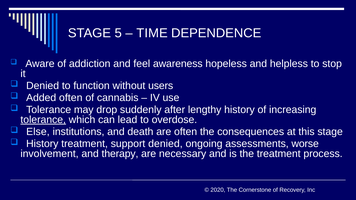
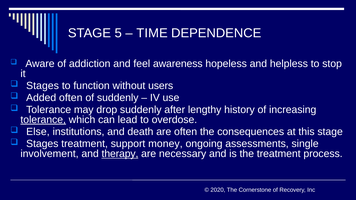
Denied at (43, 86): Denied -> Stages
of cannabis: cannabis -> suddenly
History at (42, 144): History -> Stages
support denied: denied -> money
worse: worse -> single
therapy underline: none -> present
